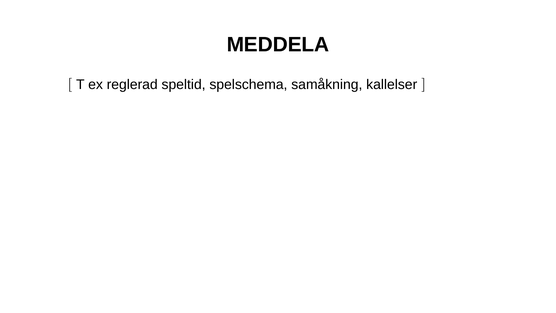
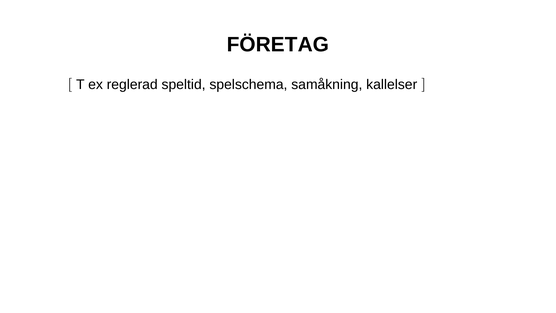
MEDDELA: MEDDELA -> FÖRETAG
